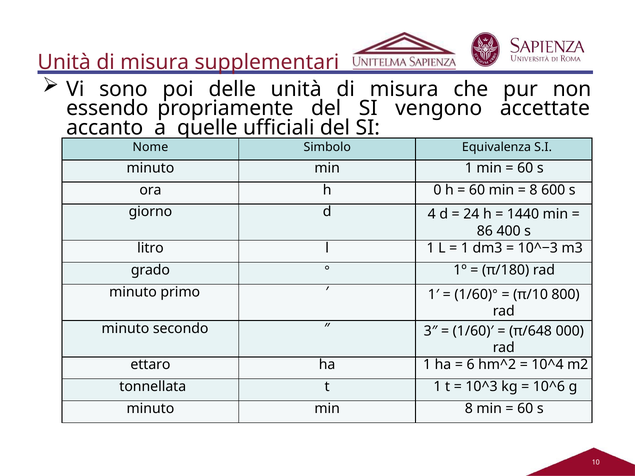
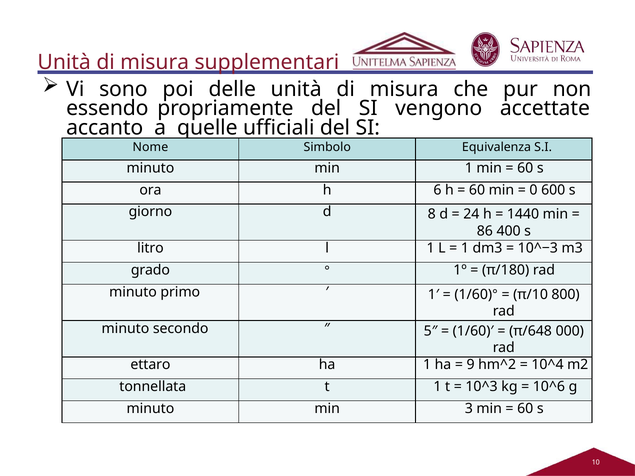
0: 0 -> 6
8 at (533, 190): 8 -> 0
4: 4 -> 8
3″: 3″ -> 5″
6: 6 -> 9
min 8: 8 -> 3
